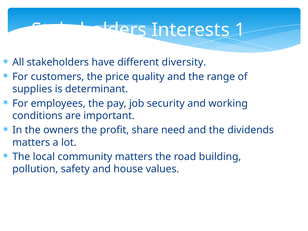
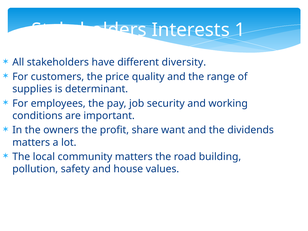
need: need -> want
